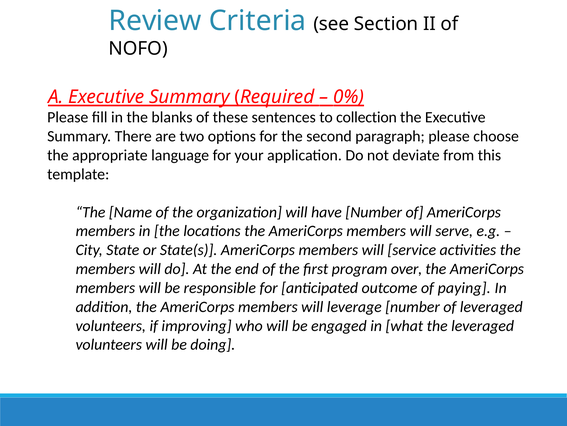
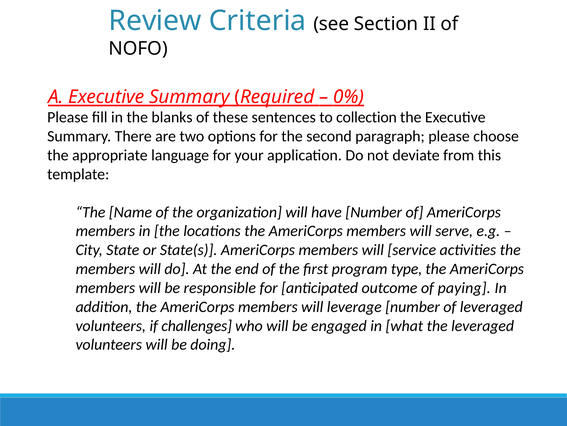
over: over -> type
improving: improving -> challenges
